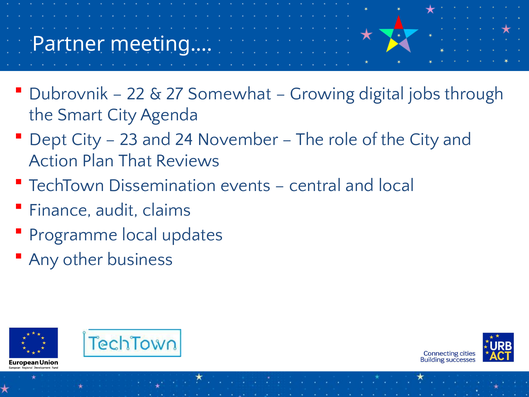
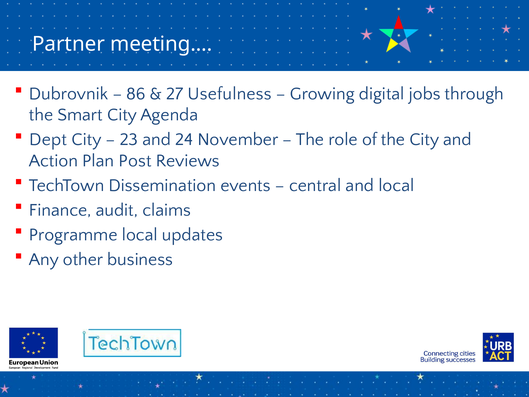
22: 22 -> 86
Somewhat: Somewhat -> Usefulness
That: That -> Post
